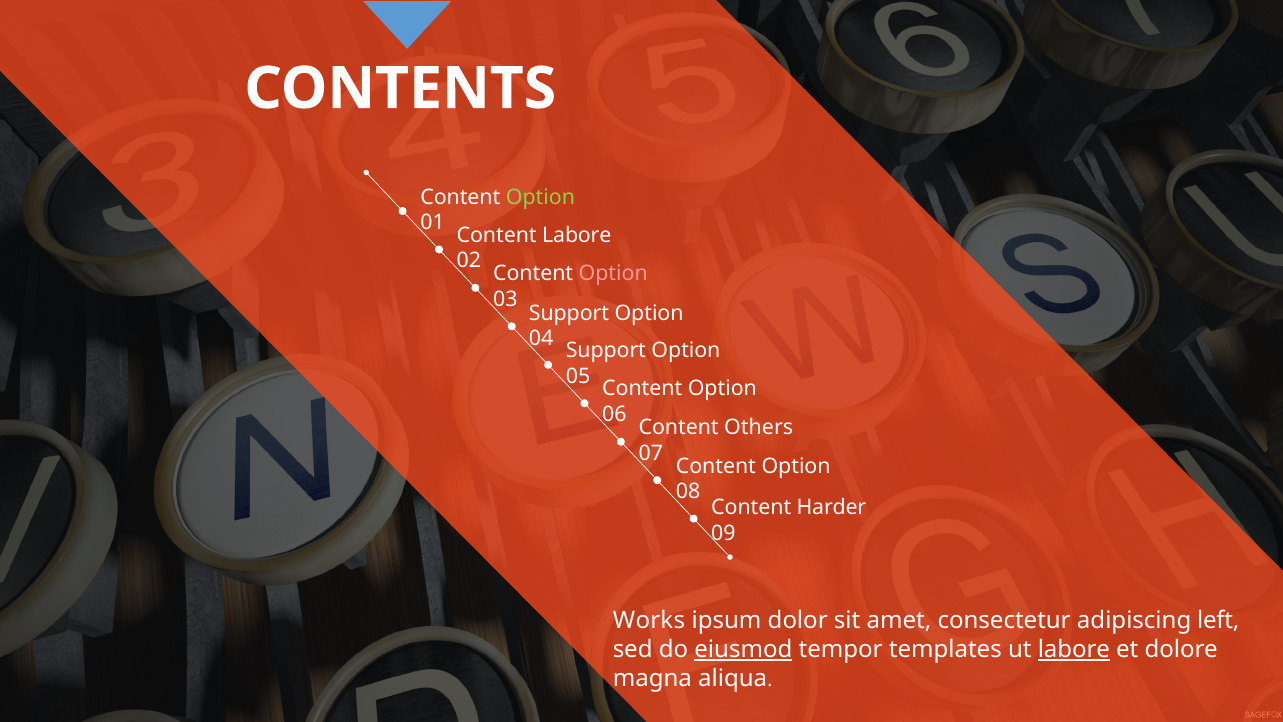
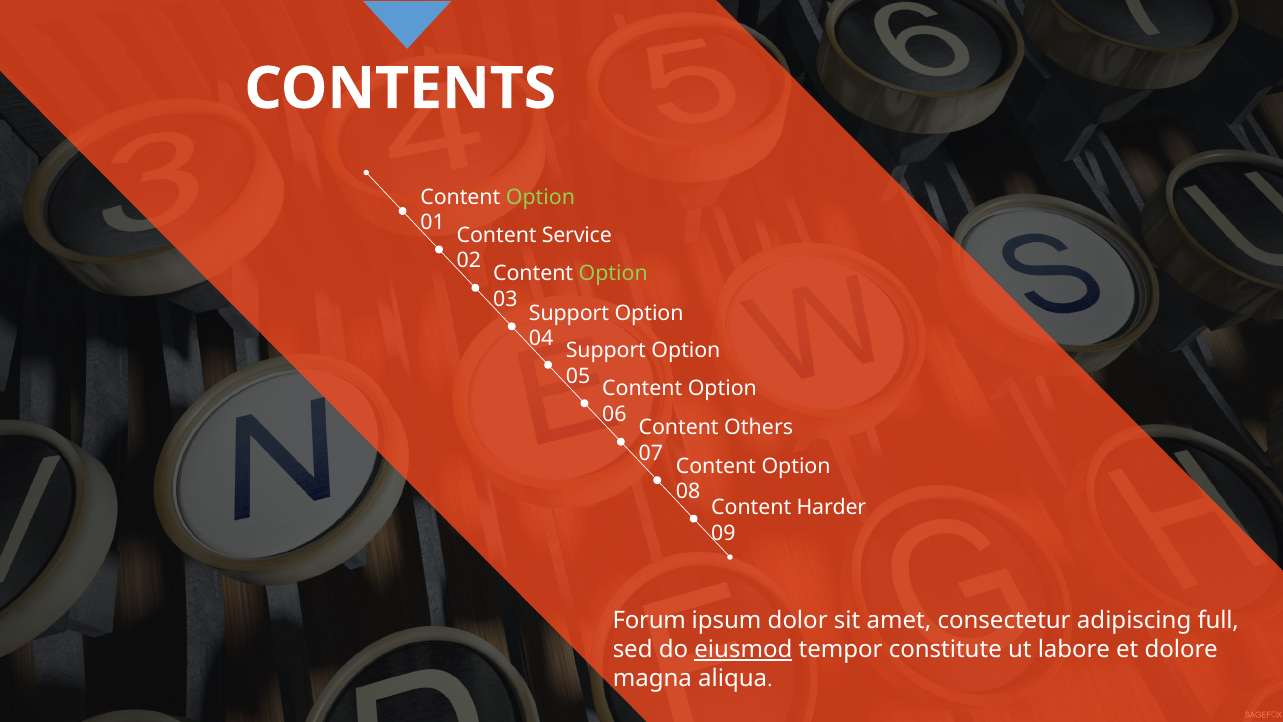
Content Labore: Labore -> Service
Option at (613, 273) colour: pink -> light green
Works: Works -> Forum
left: left -> full
templates: templates -> constitute
labore at (1074, 650) underline: present -> none
